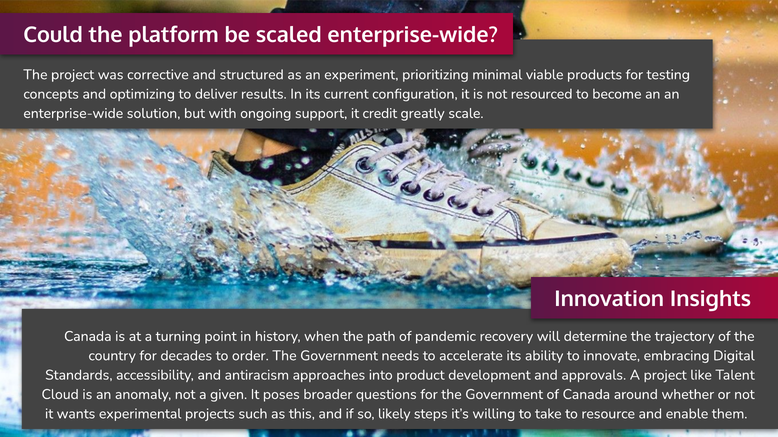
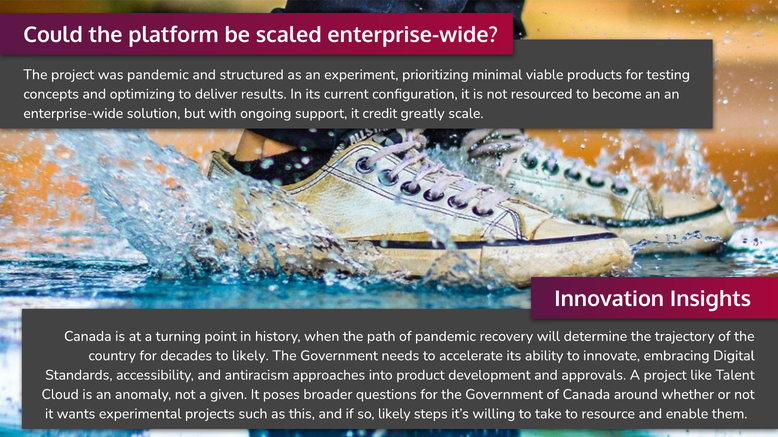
was corrective: corrective -> pandemic
to order: order -> likely
